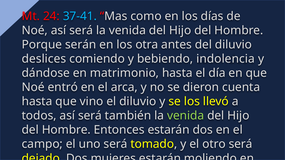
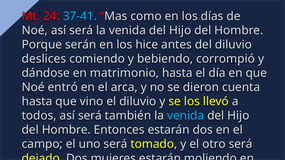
los otra: otra -> hice
indolencia: indolencia -> corrompió
venida at (186, 116) colour: light green -> light blue
